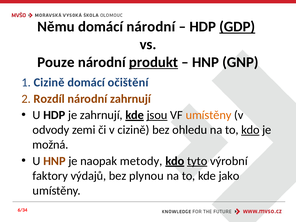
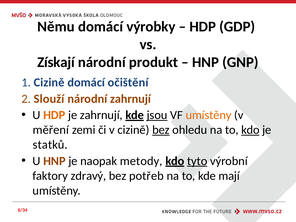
domácí národní: národní -> výrobky
GDP underline: present -> none
Pouze: Pouze -> Získají
produkt underline: present -> none
Rozdíl: Rozdíl -> Slouží
HDP at (54, 115) colour: black -> orange
odvody: odvody -> měření
bez at (161, 130) underline: none -> present
možná: možná -> statků
výdajů: výdajů -> zdravý
plynou: plynou -> potřeb
jako: jako -> mají
